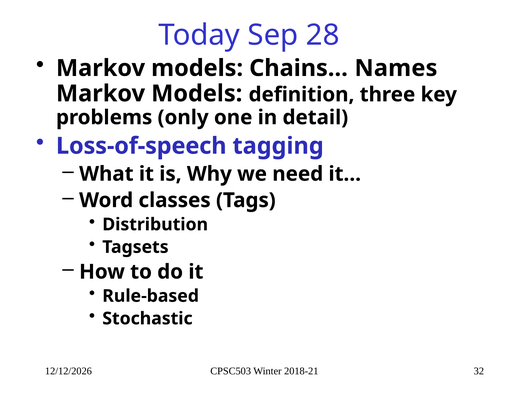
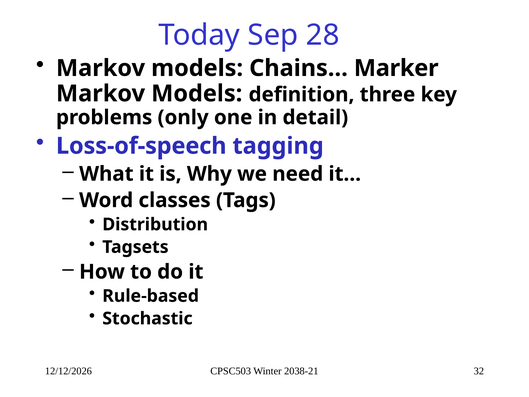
Names: Names -> Marker
2018-21: 2018-21 -> 2038-21
